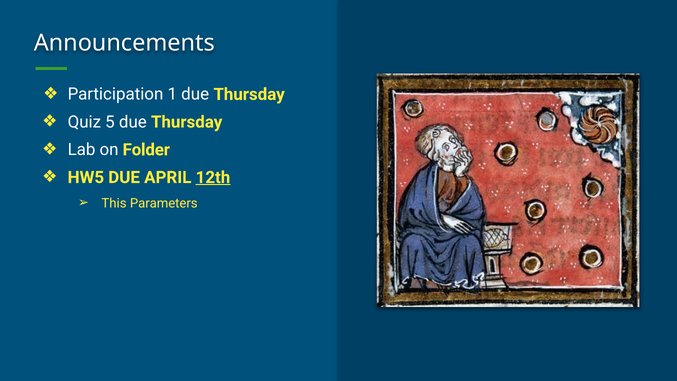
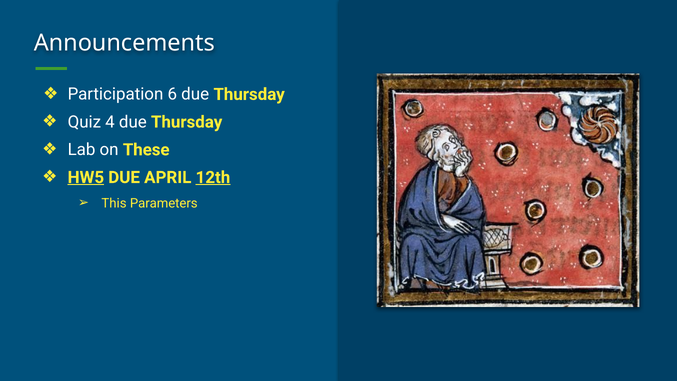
1: 1 -> 6
5: 5 -> 4
Folder: Folder -> These
HW5 underline: none -> present
